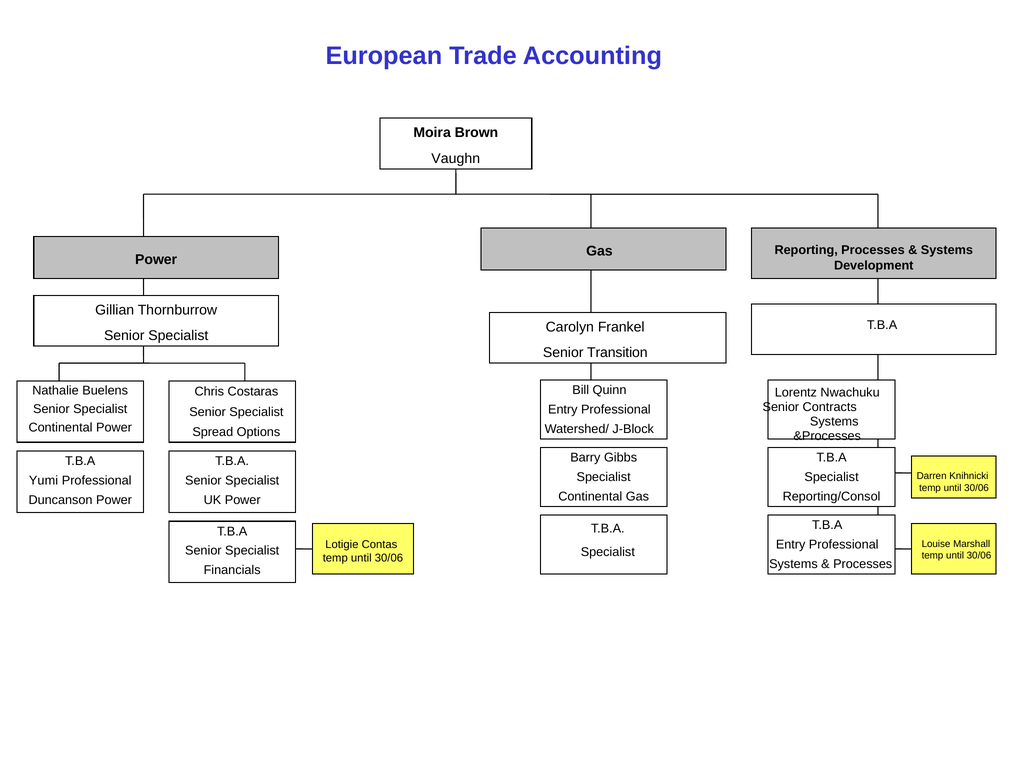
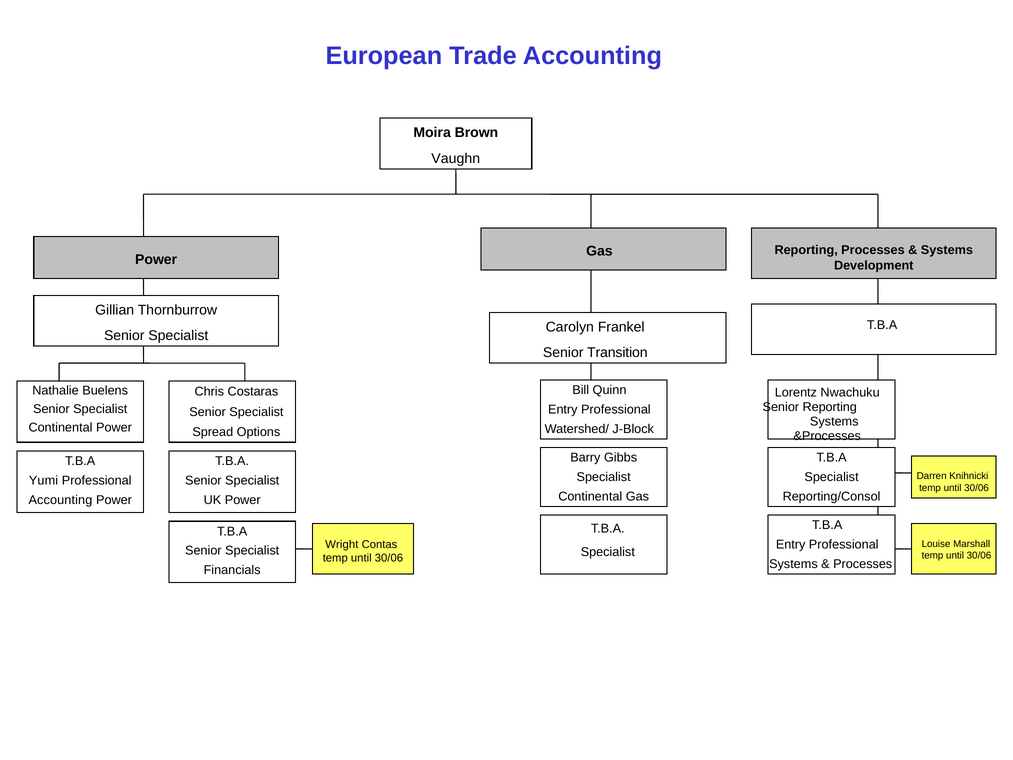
Senior Contracts: Contracts -> Reporting
Duncanson at (60, 500): Duncanson -> Accounting
Lotigie: Lotigie -> Wright
